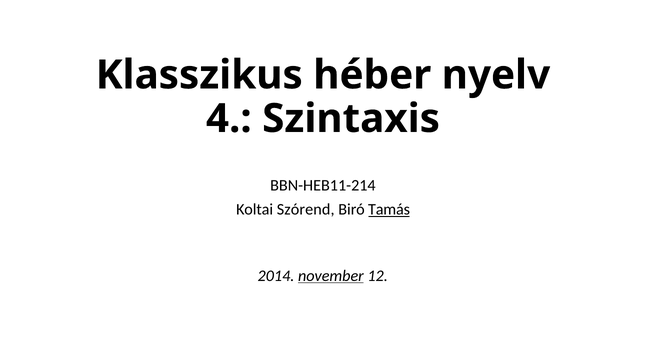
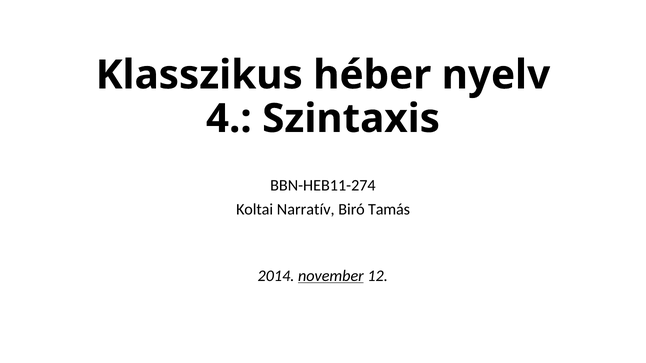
BBN-HEB11-214: BBN-HEB11-214 -> BBN-HEB11-274
Szórend: Szórend -> Narratív
Tamás underline: present -> none
